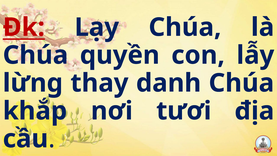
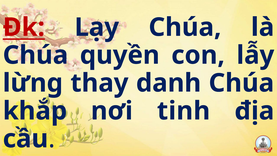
tươi: tươi -> tinh
